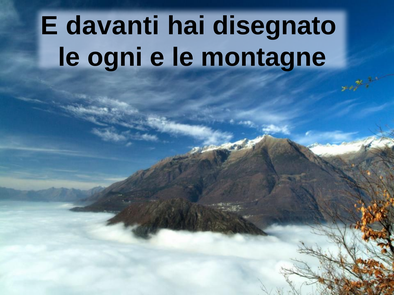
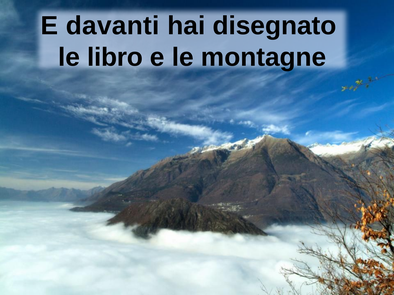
ogni: ogni -> libro
